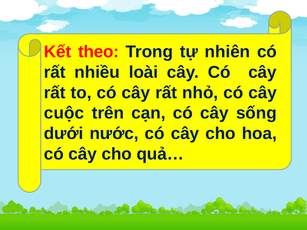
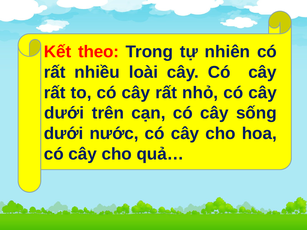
cuộc at (64, 113): cuộc -> dưới
